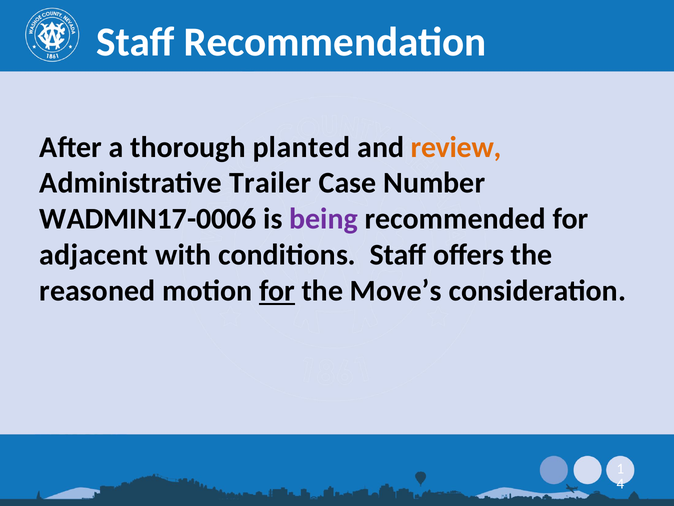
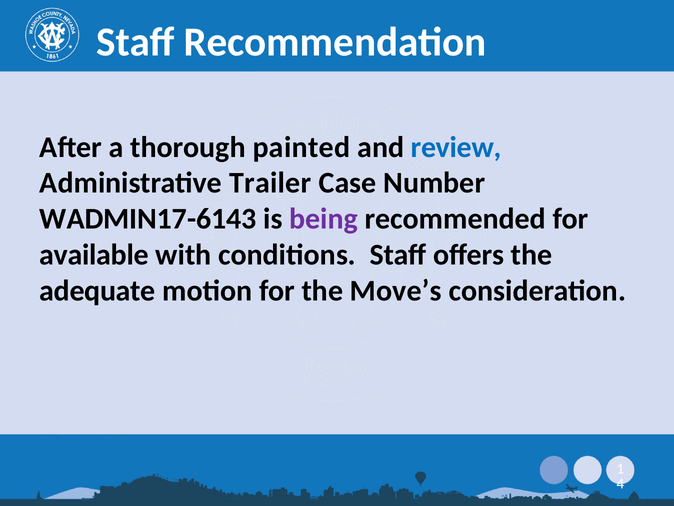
planted: planted -> painted
review colour: orange -> blue
WADMIN17-0006: WADMIN17-0006 -> WADMIN17-6143
adjacent: adjacent -> available
reasoned: reasoned -> adequate
for at (277, 291) underline: present -> none
